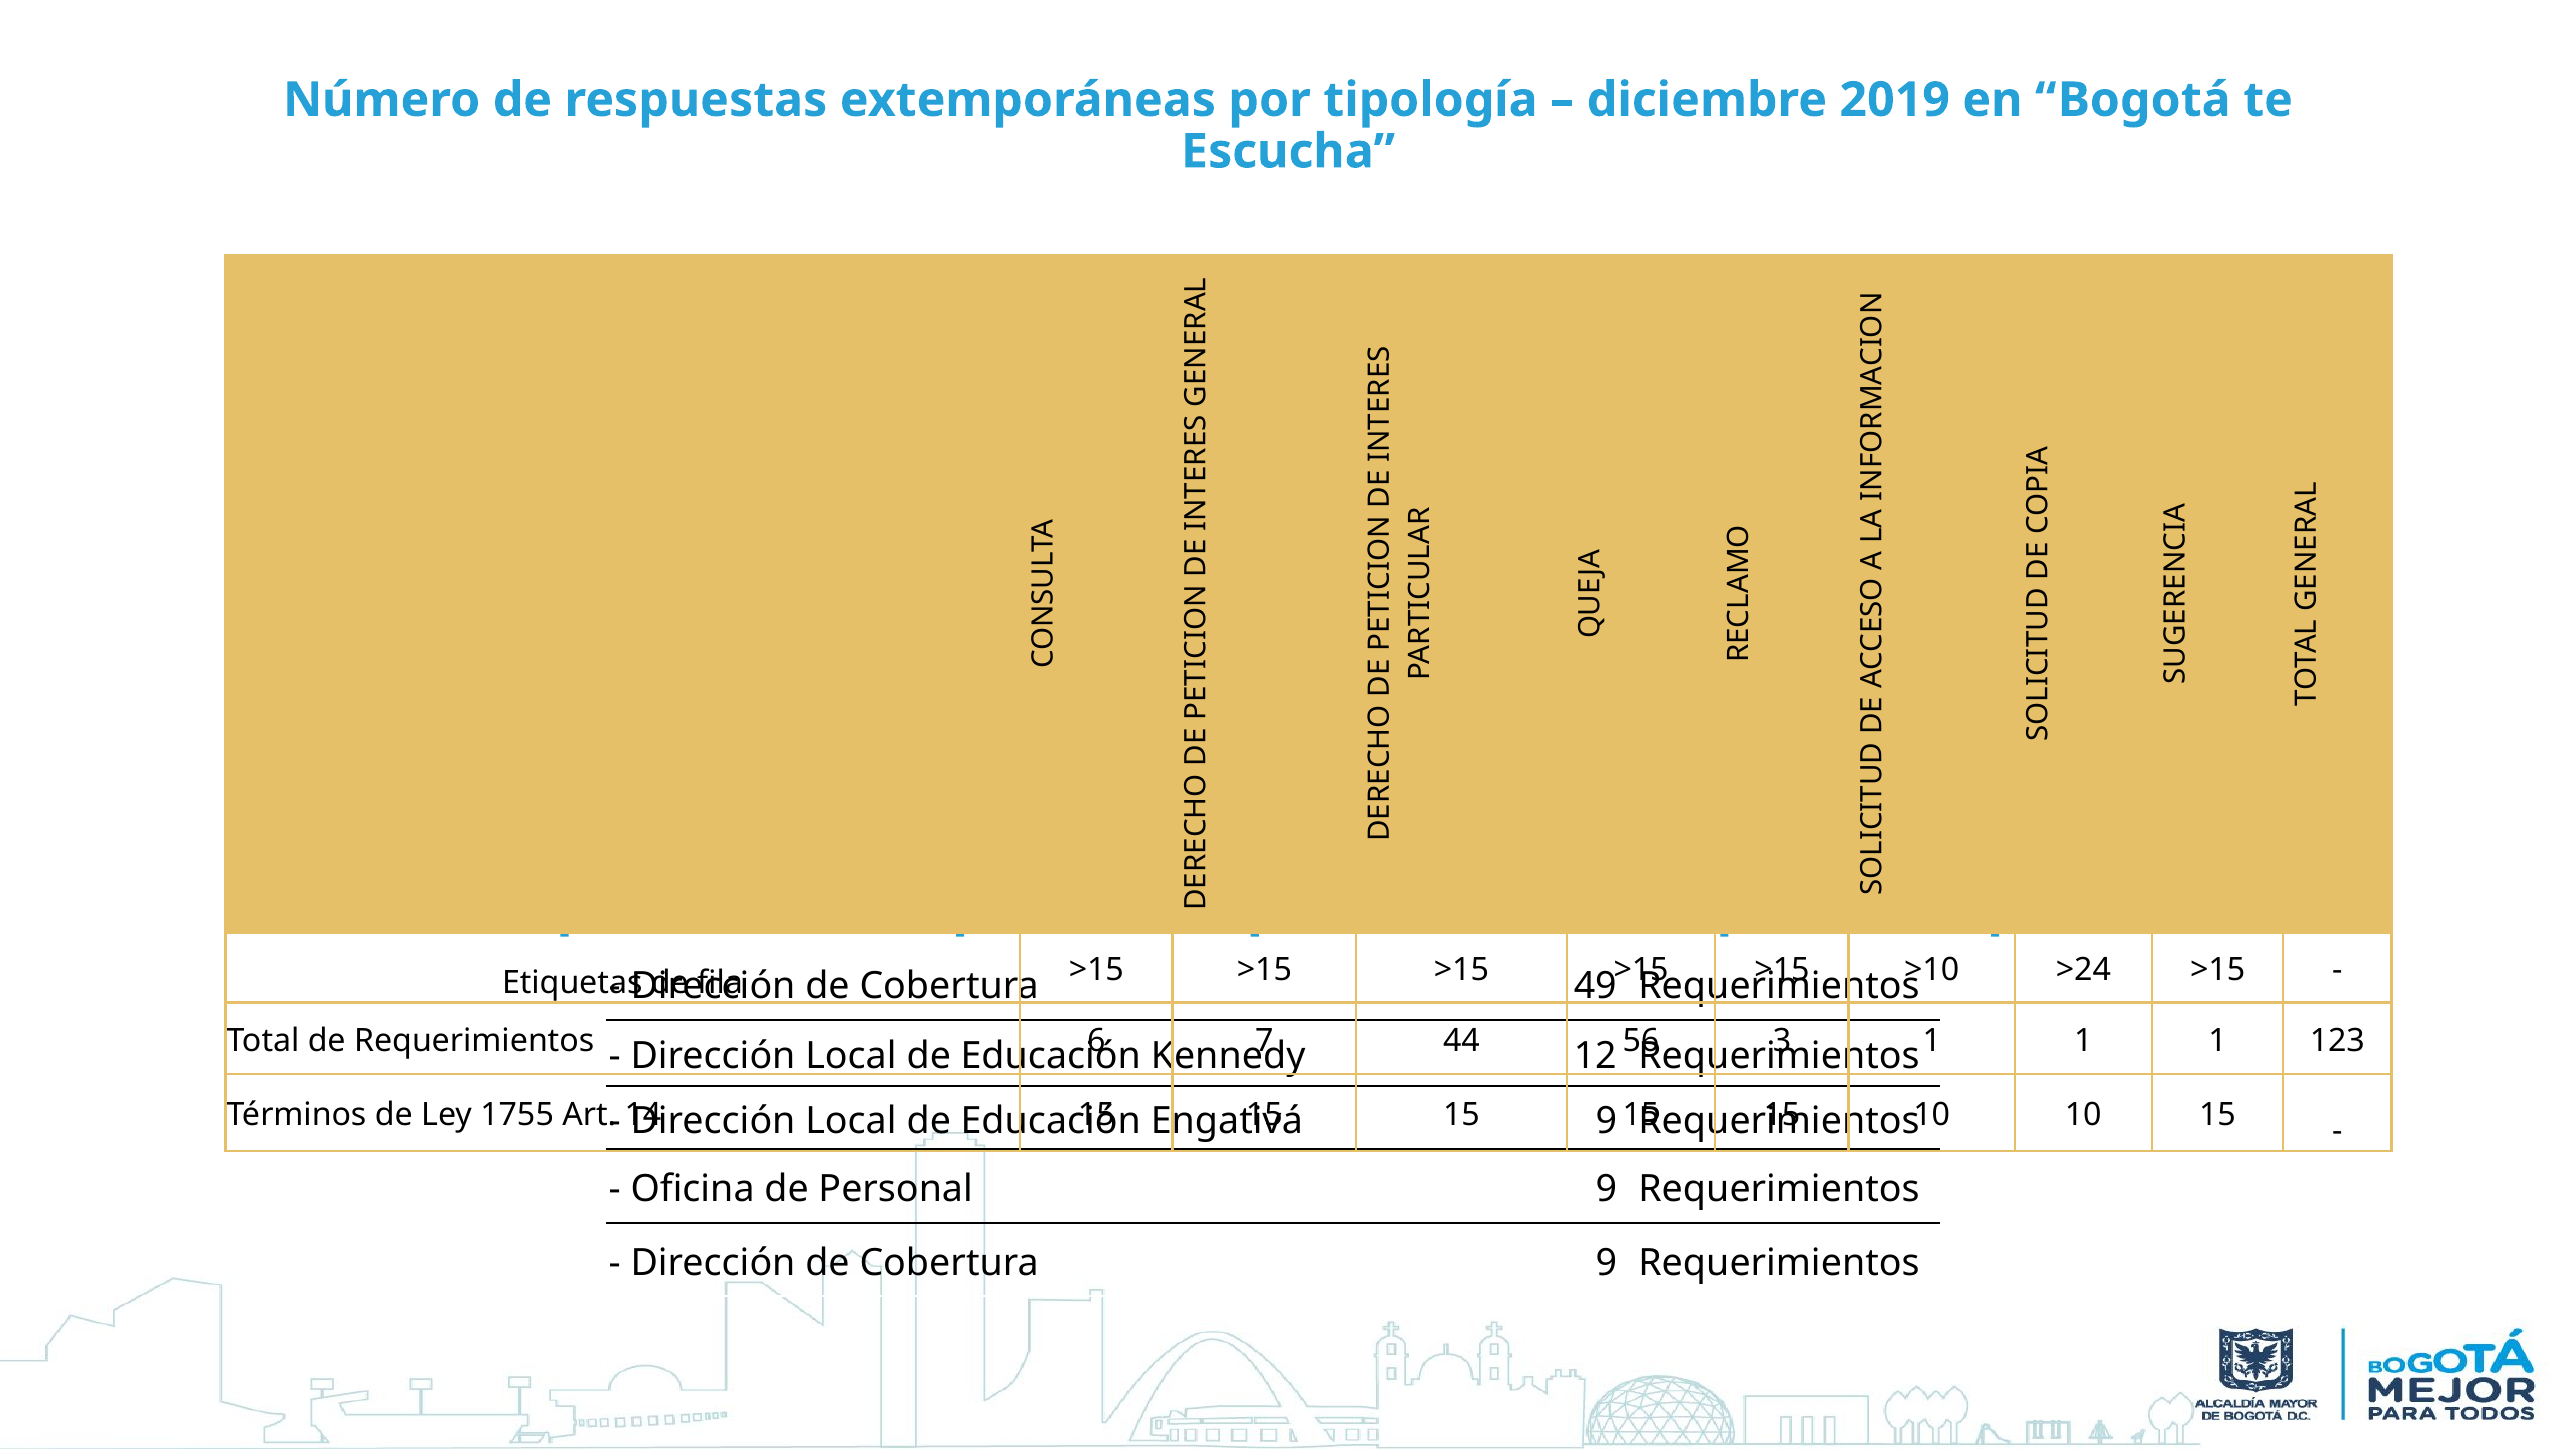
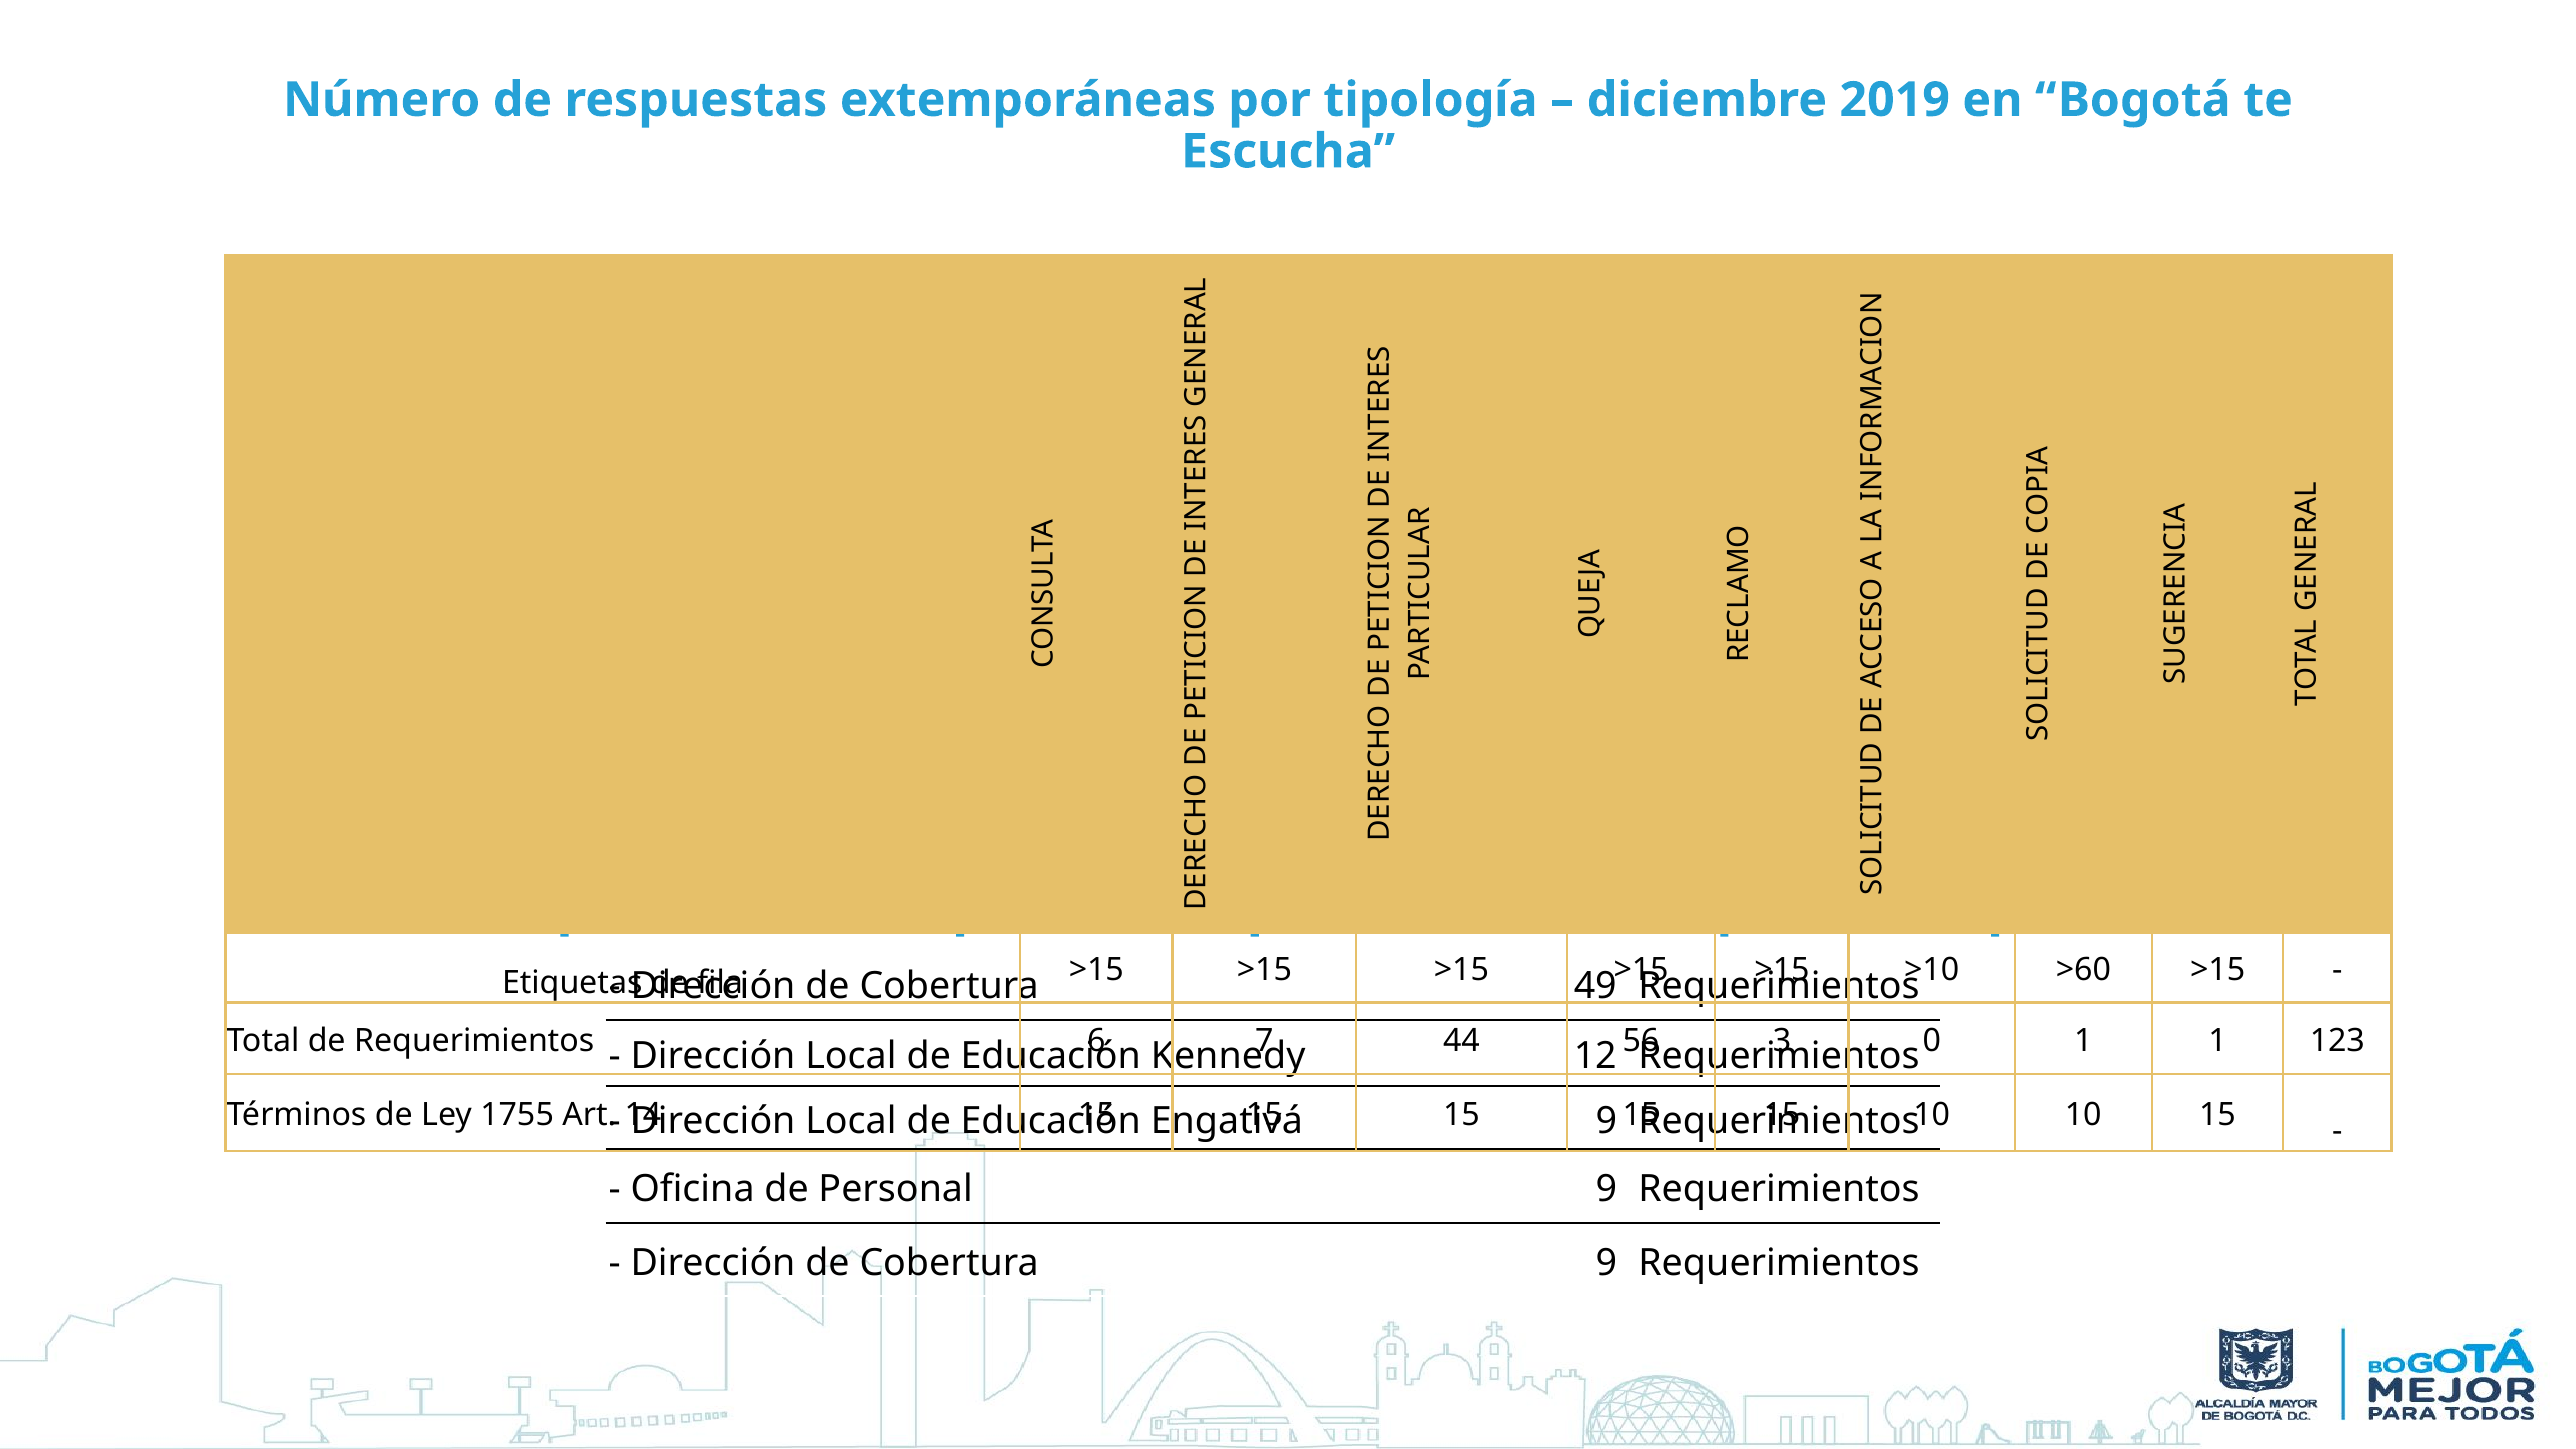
>24: >24 -> >60
1 at (1932, 1041): 1 -> 0
